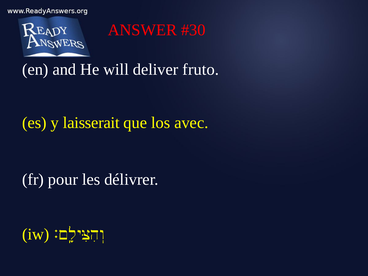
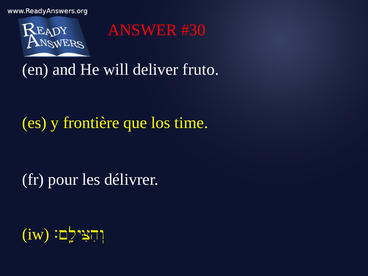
laisserait: laisserait -> frontière
avec: avec -> time
